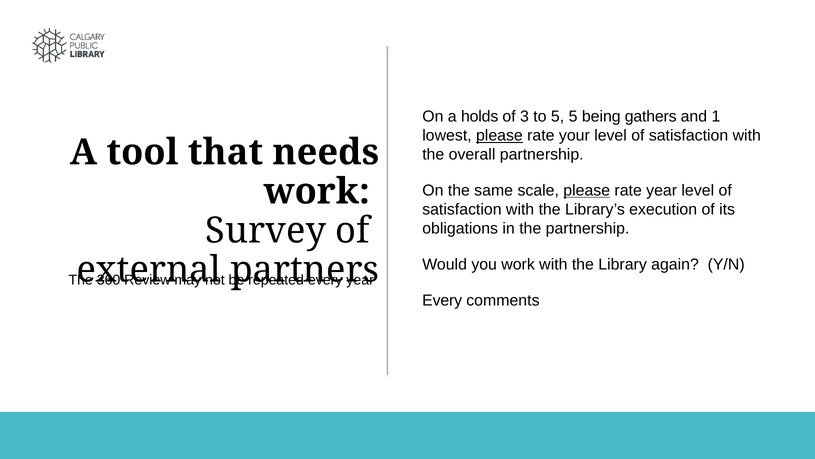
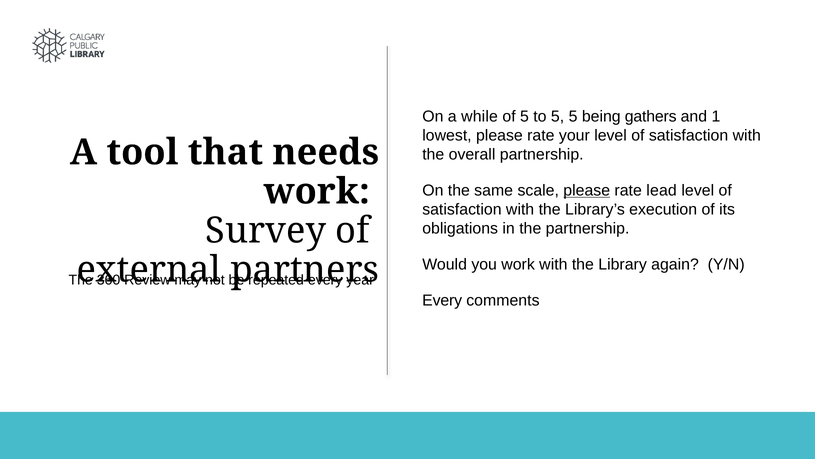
holds: holds -> while
of 3: 3 -> 5
please at (499, 135) underline: present -> none
rate year: year -> lead
